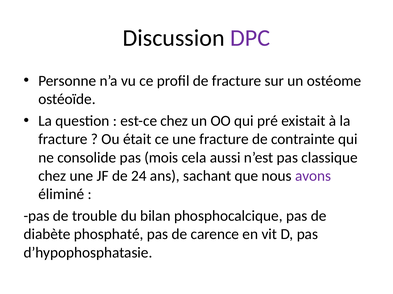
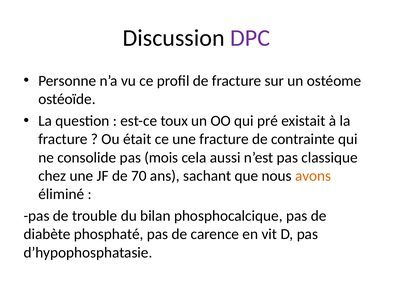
est-ce chez: chez -> toux
24: 24 -> 70
avons colour: purple -> orange
